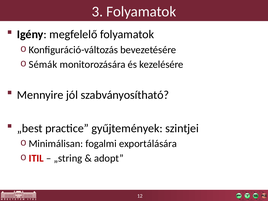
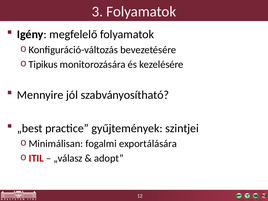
Sémák: Sémák -> Tipikus
„string: „string -> „válasz
